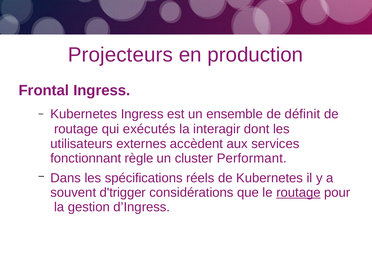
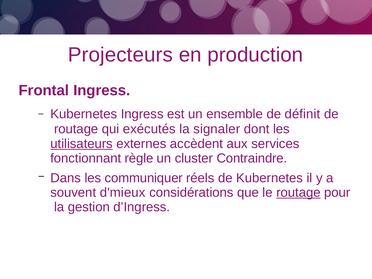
interagir: interagir -> signaler
utilisateurs underline: none -> present
Performant: Performant -> Contraindre
spécifications: spécifications -> communiquer
d'trigger: d'trigger -> d'mieux
